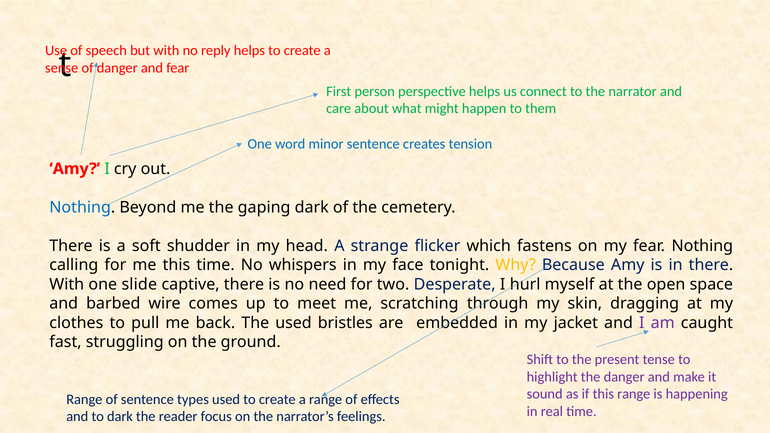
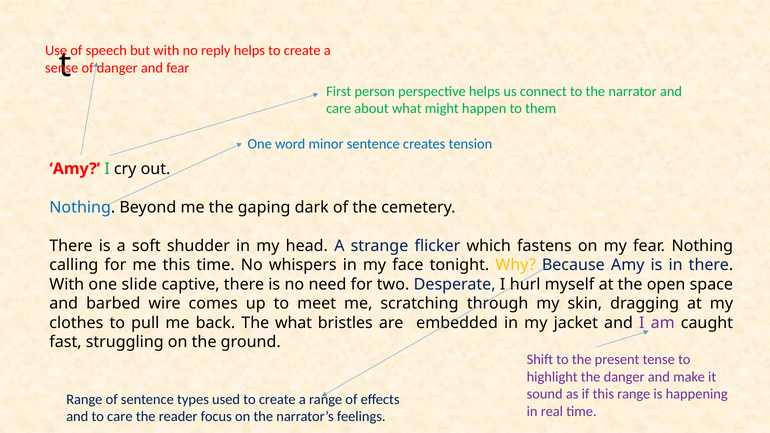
The used: used -> what
to dark: dark -> care
